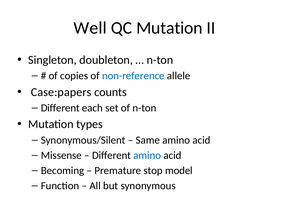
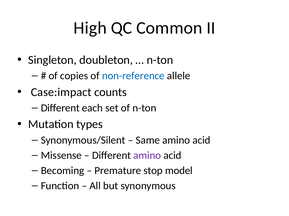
Well: Well -> High
QC Mutation: Mutation -> Common
Case:papers: Case:papers -> Case:impact
amino at (147, 156) colour: blue -> purple
